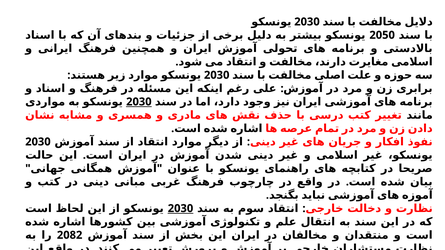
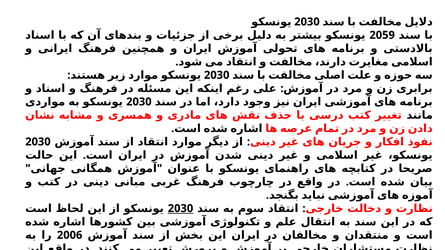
2050: 2050 -> 2059
2030 at (139, 102) underline: present -> none
2082: 2082 -> 2006
